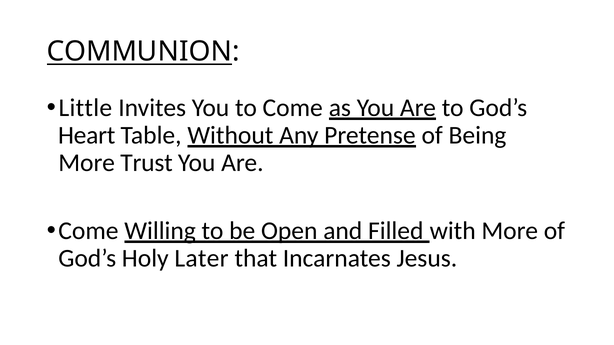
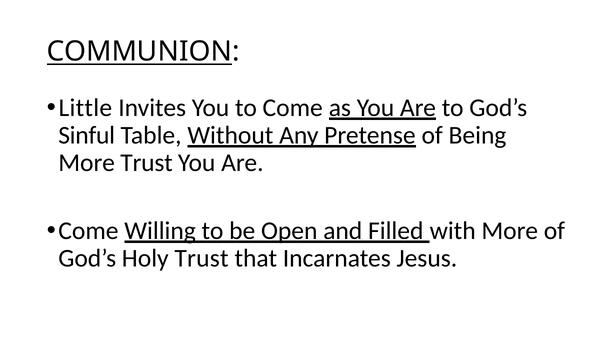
Heart: Heart -> Sinful
Holy Later: Later -> Trust
